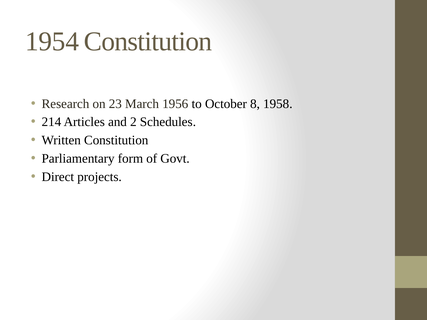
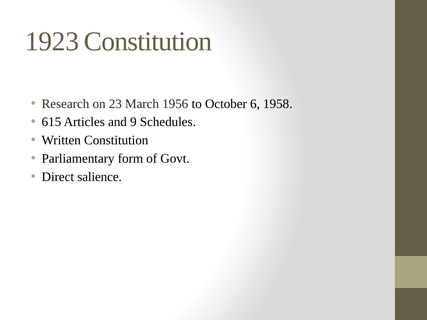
1954: 1954 -> 1923
8: 8 -> 6
214: 214 -> 615
2: 2 -> 9
projects: projects -> salience
